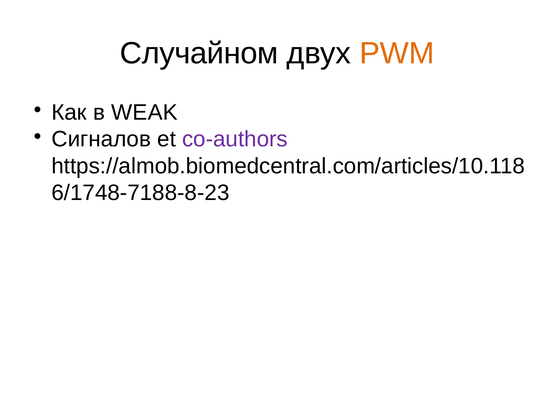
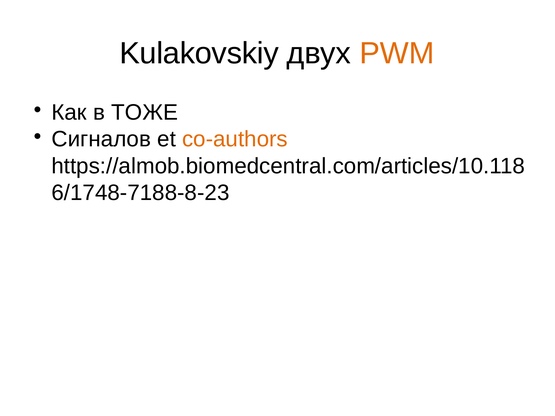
Случайном: Случайном -> Kulakovskiy
WEAK: WEAK -> ТОЖЕ
co-authors colour: purple -> orange
